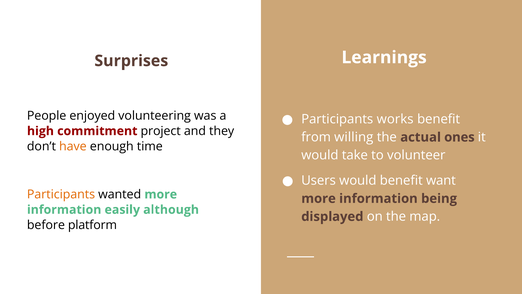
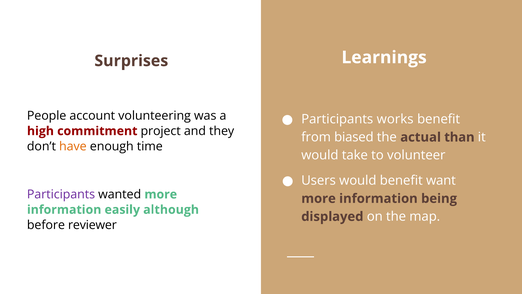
enjoyed: enjoyed -> account
willing: willing -> biased
ones: ones -> than
Participants at (61, 194) colour: orange -> purple
platform: platform -> reviewer
